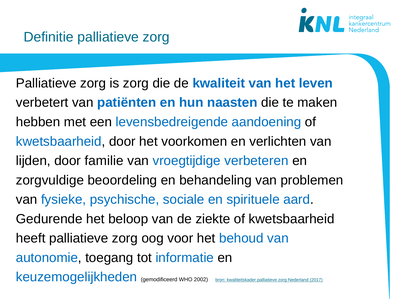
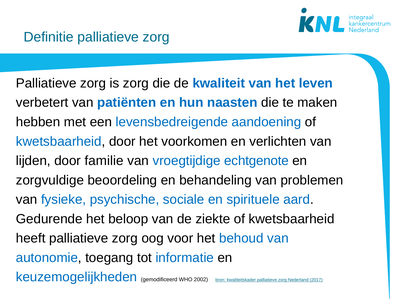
verbeteren: verbeteren -> echtgenote
